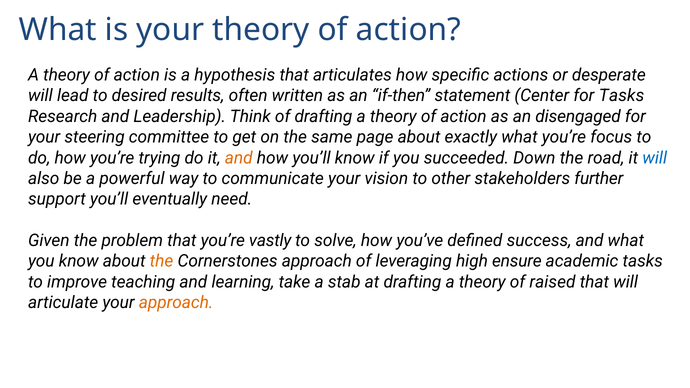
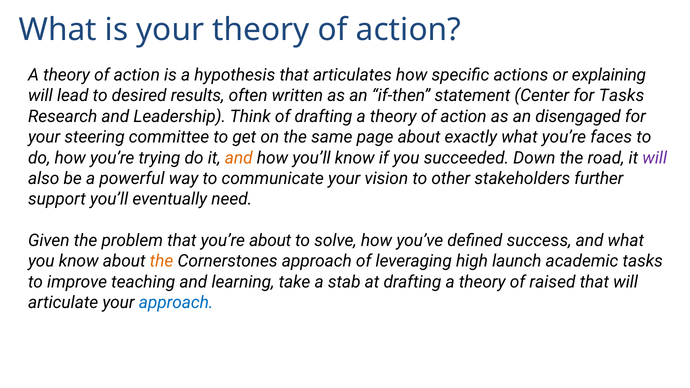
desperate: desperate -> explaining
focus: focus -> faces
will at (655, 158) colour: blue -> purple
you’re vastly: vastly -> about
ensure: ensure -> launch
approach at (176, 303) colour: orange -> blue
